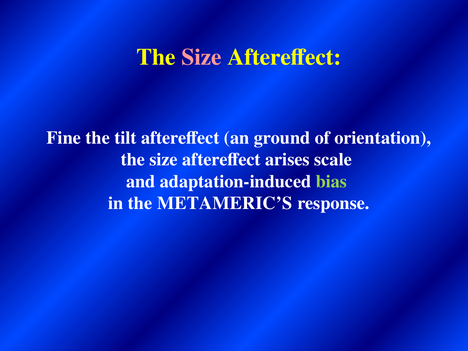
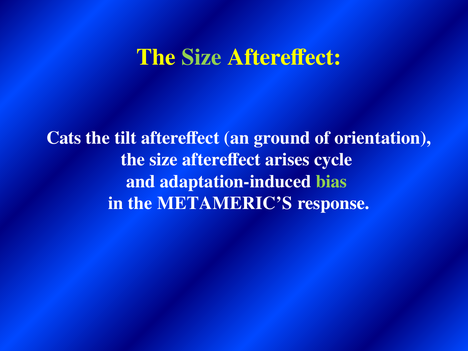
Size at (201, 57) colour: pink -> light green
Fine: Fine -> Cats
scale: scale -> cycle
